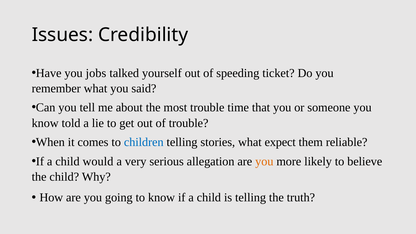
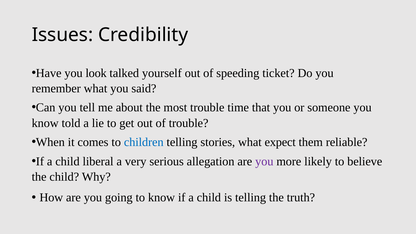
jobs: jobs -> look
would: would -> liberal
you at (264, 161) colour: orange -> purple
